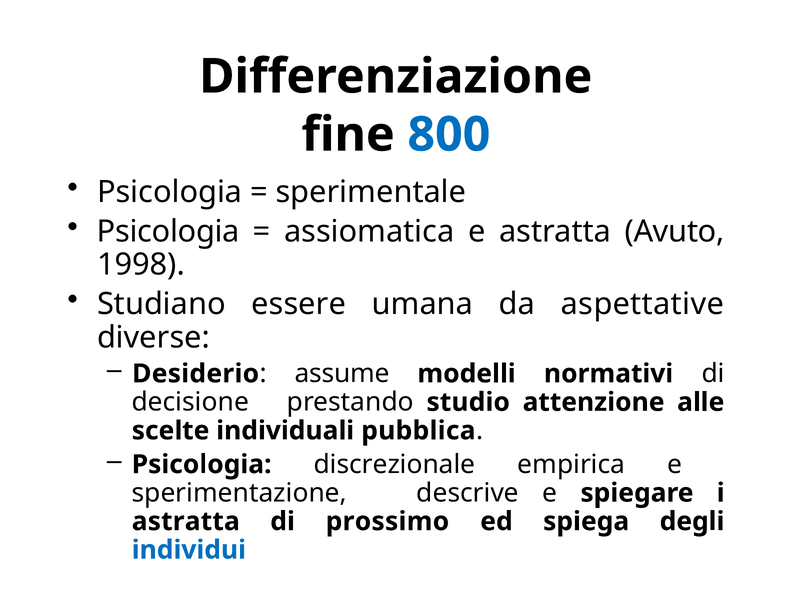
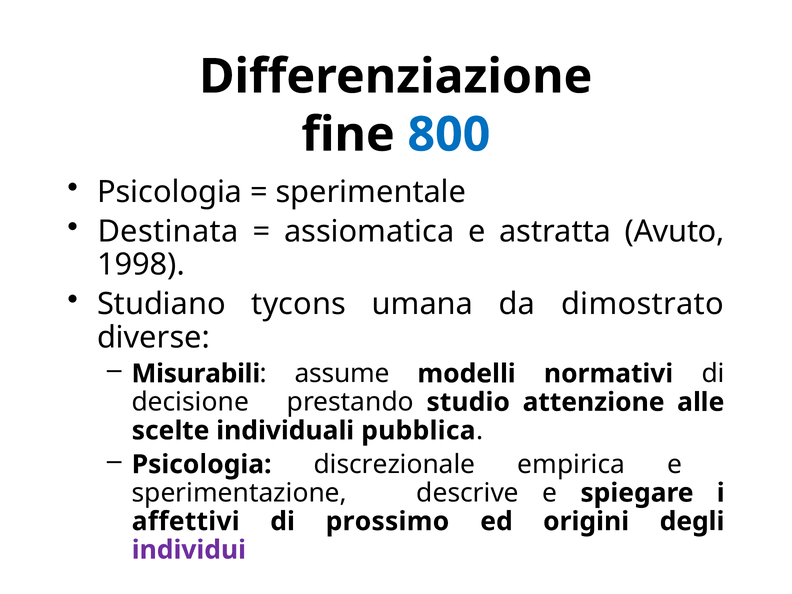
Psicologia at (168, 231): Psicologia -> Destinata
essere: essere -> tycons
aspettative: aspettative -> dimostrato
Desiderio: Desiderio -> Misurabili
astratta at (186, 521): astratta -> affettivi
spiega: spiega -> origini
individui colour: blue -> purple
